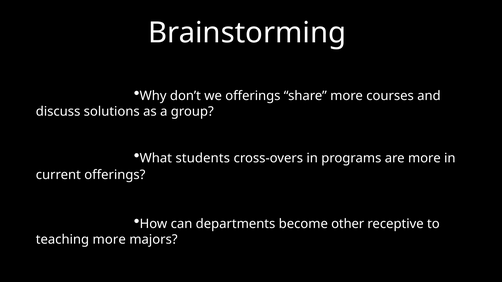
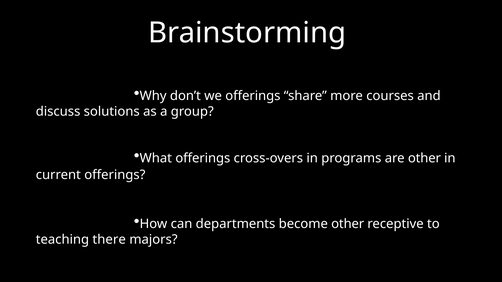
What students: students -> offerings
are more: more -> other
teaching more: more -> there
